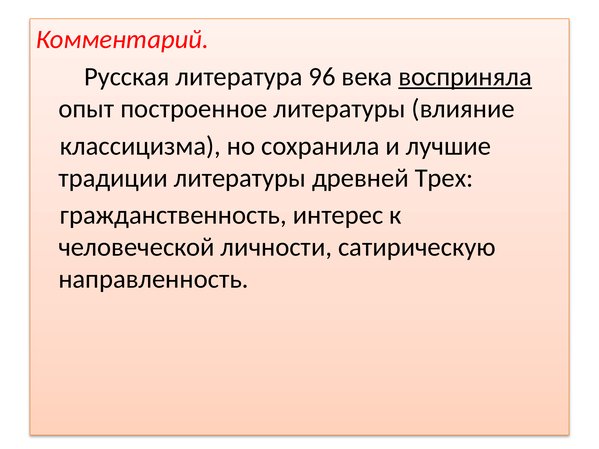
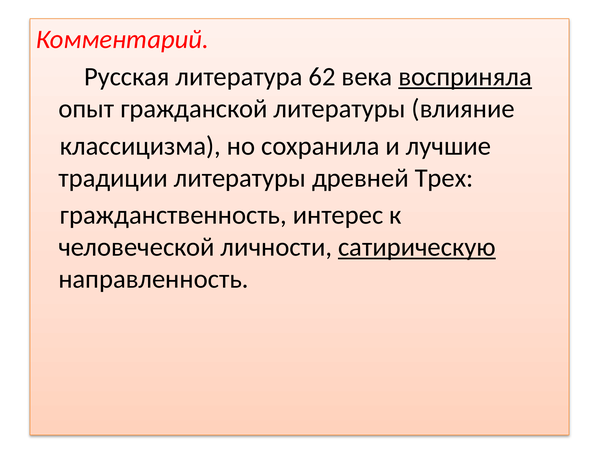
96: 96 -> 62
построенное: построенное -> гражданской
сатирическую underline: none -> present
